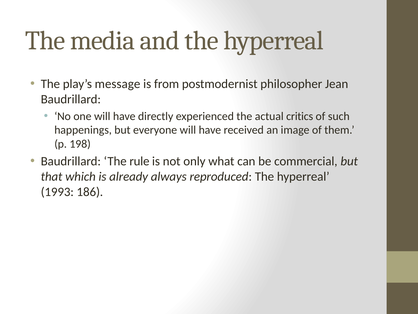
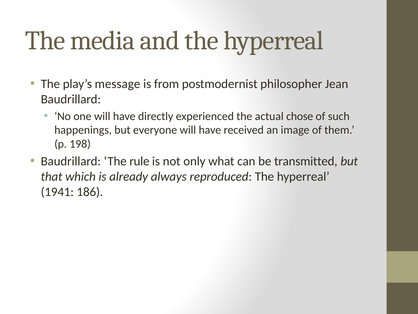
critics: critics -> chose
commercial: commercial -> transmitted
1993: 1993 -> 1941
